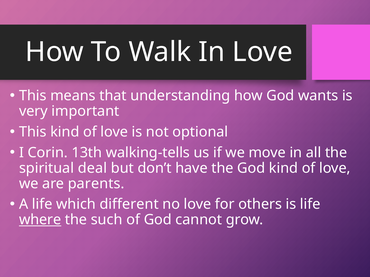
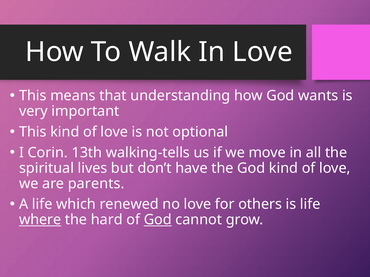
deal: deal -> lives
different: different -> renewed
such: such -> hard
God at (158, 220) underline: none -> present
